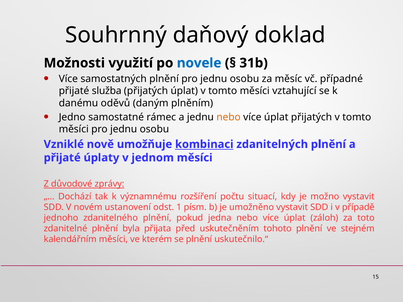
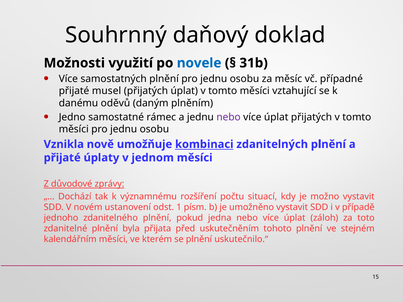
služba: služba -> musel
nebo at (229, 117) colour: orange -> purple
Vzniklé: Vzniklé -> Vznikla
